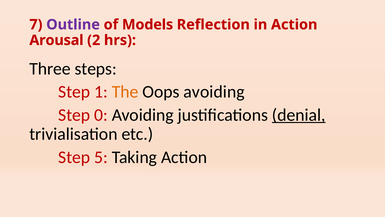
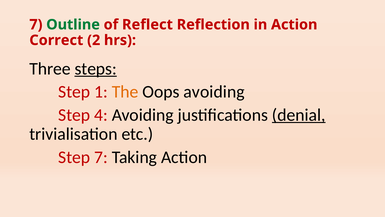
Outline colour: purple -> green
Models: Models -> Reflect
Arousal: Arousal -> Correct
steps underline: none -> present
0: 0 -> 4
Step 5: 5 -> 7
